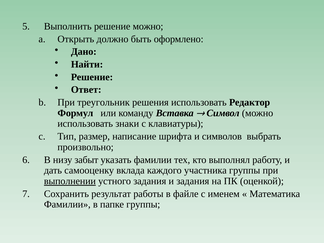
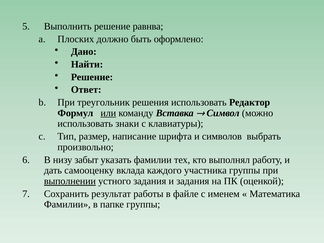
решение можно: можно -> равнва
Открыть: Открыть -> Плоских
или underline: none -> present
